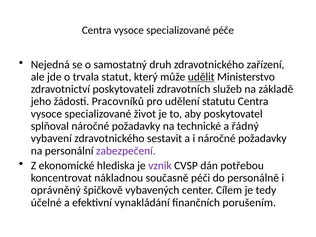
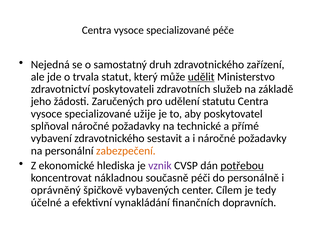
Pracovníků: Pracovníků -> Zaručených
život: život -> užije
řádný: řádný -> přímé
zabezpečení colour: purple -> orange
potřebou underline: none -> present
porušením: porušením -> dopravních
